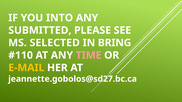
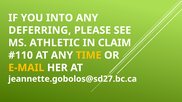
SUBMITTED: SUBMITTED -> DEFERRING
SELECTED: SELECTED -> ATHLETIC
BRING: BRING -> CLAIM
TIME colour: pink -> yellow
